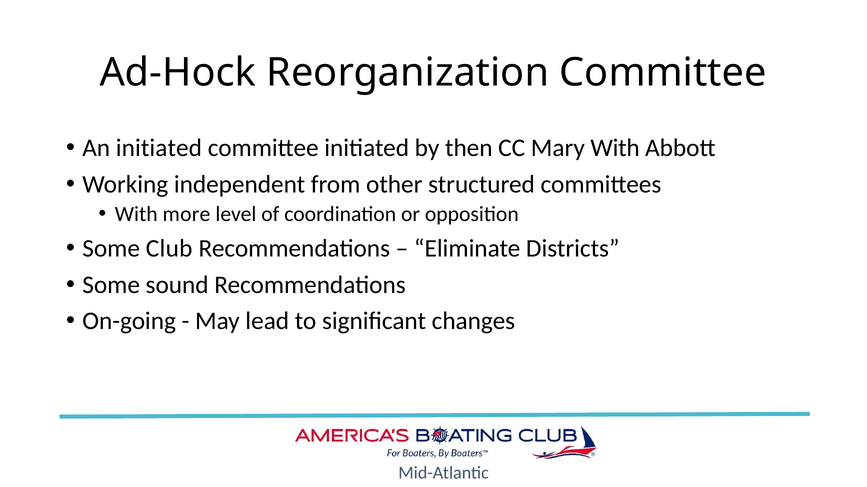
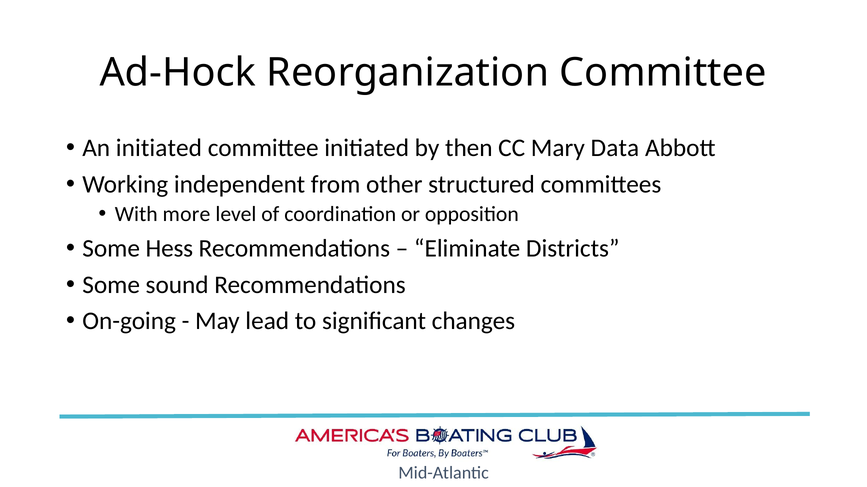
Mary With: With -> Data
Club: Club -> Hess
